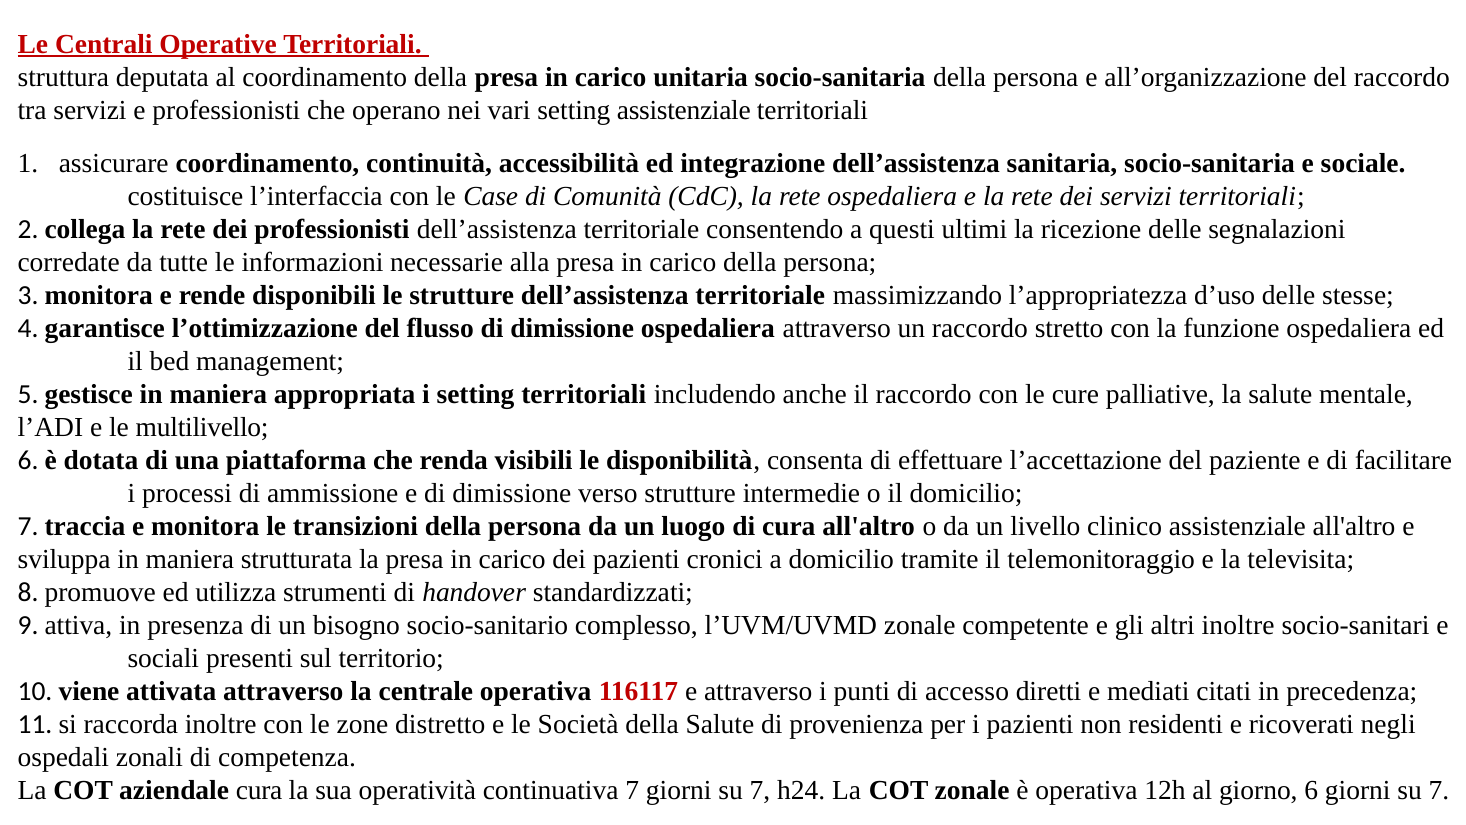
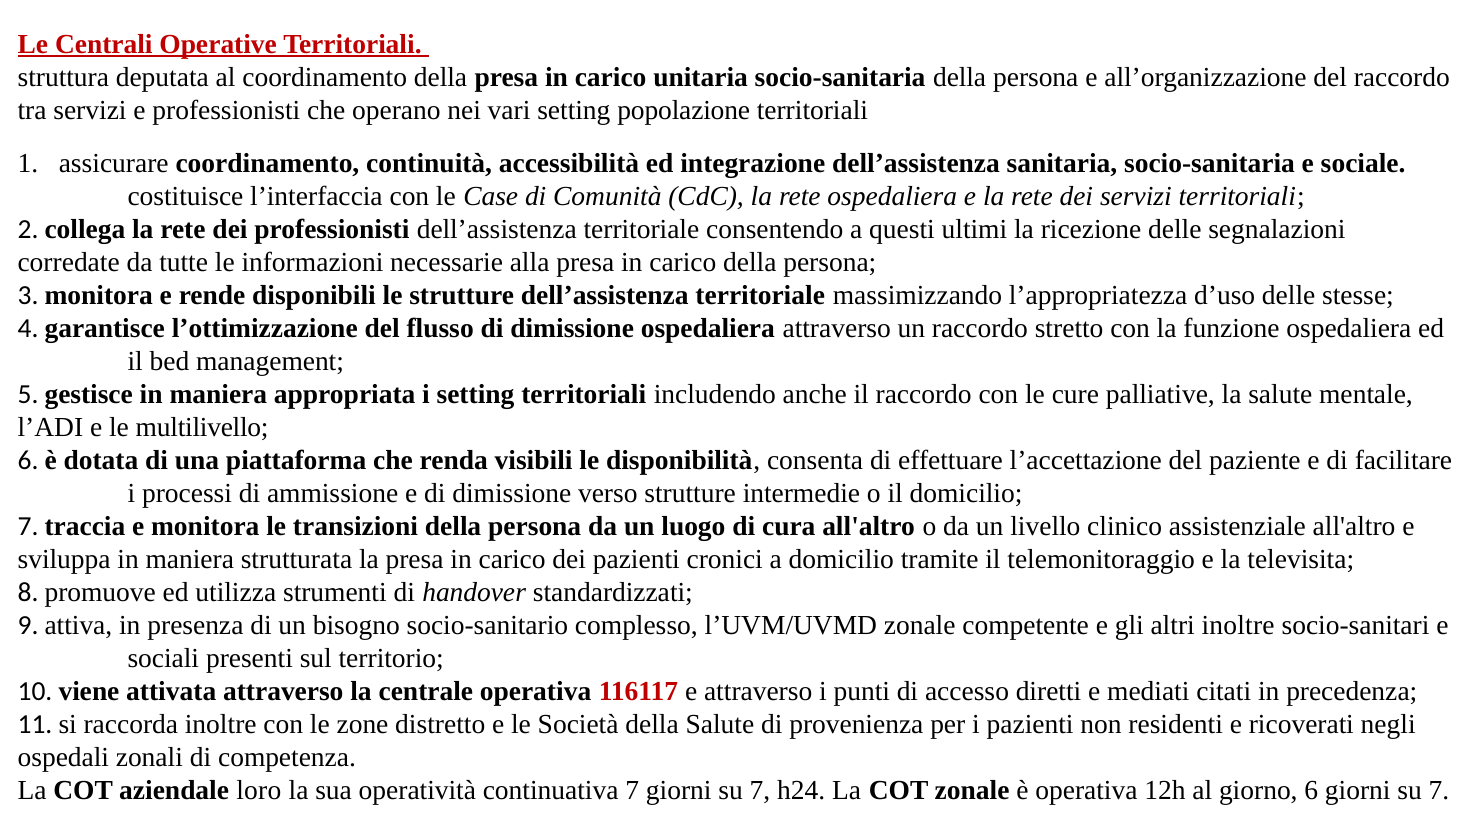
setting assistenziale: assistenziale -> popolazione
aziendale cura: cura -> loro
